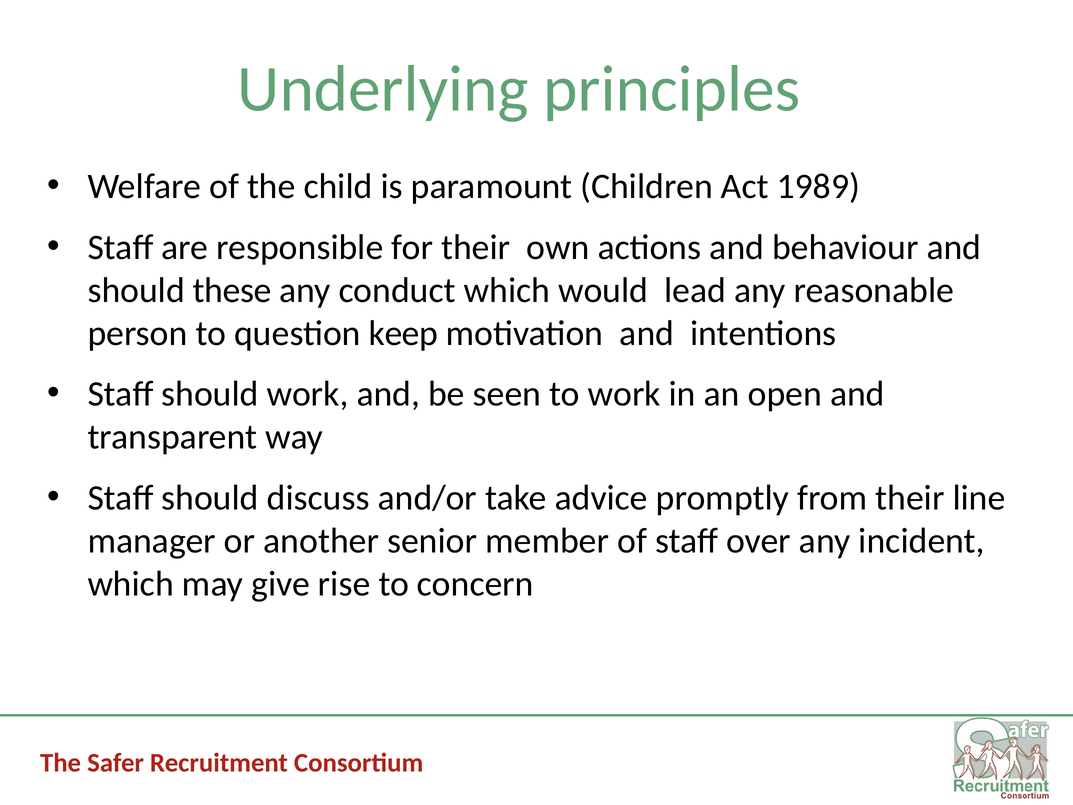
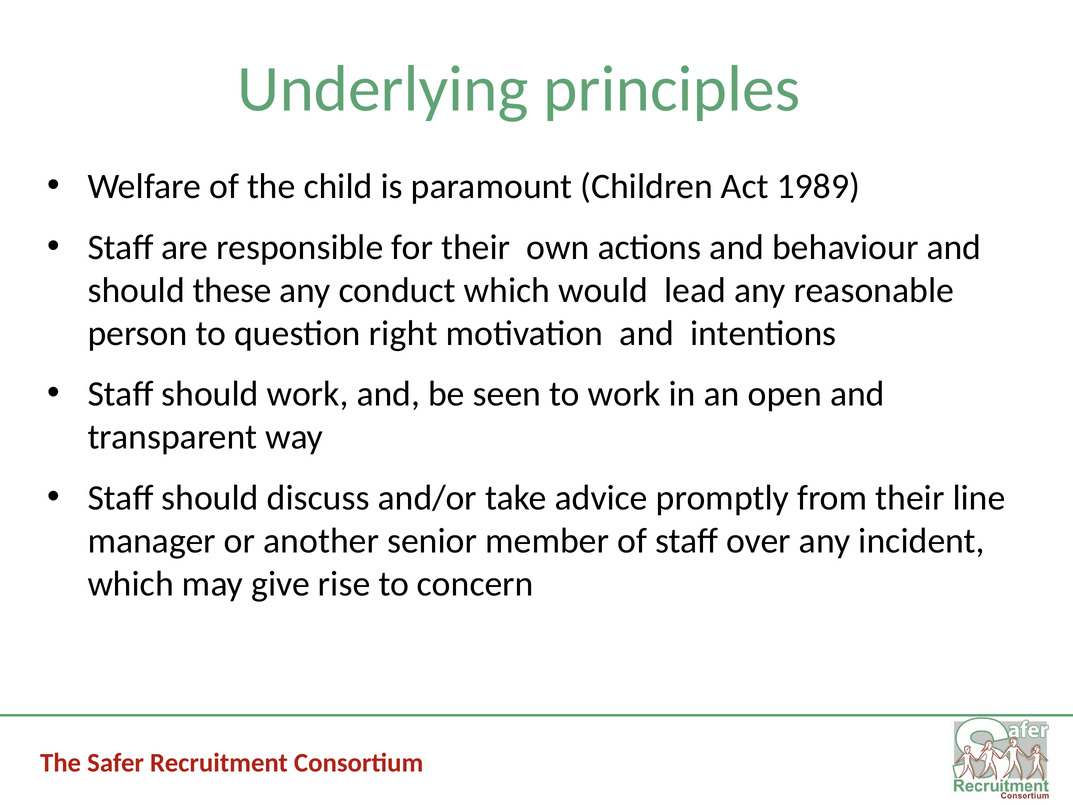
keep: keep -> right
